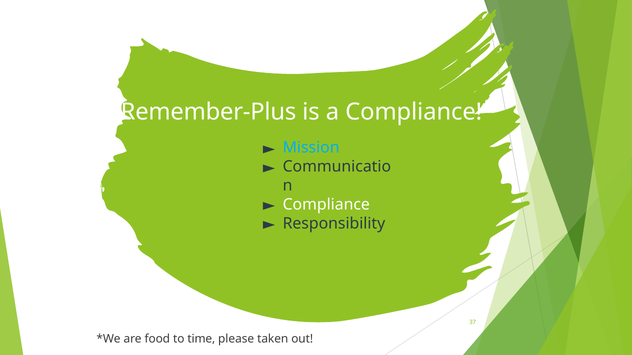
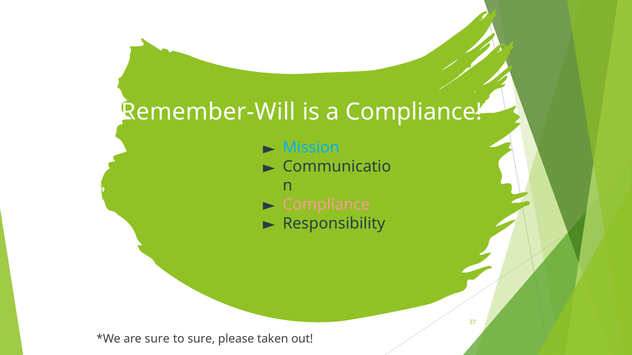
Remember-Plus: Remember-Plus -> Remember-Will
Compliance at (326, 205) colour: white -> pink
are food: food -> sure
to time: time -> sure
